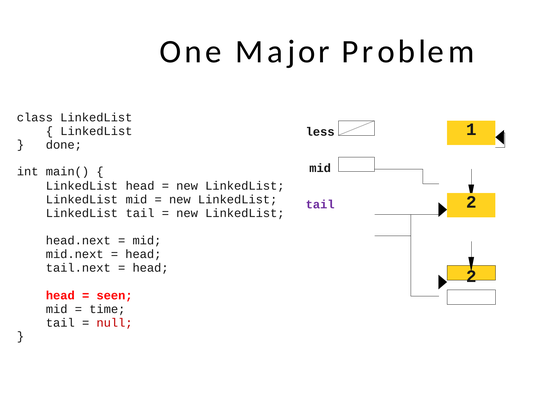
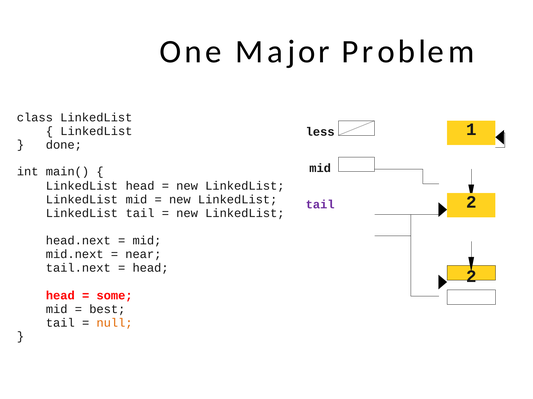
head at (143, 254): head -> near
seen: seen -> some
time: time -> best
null colour: red -> orange
